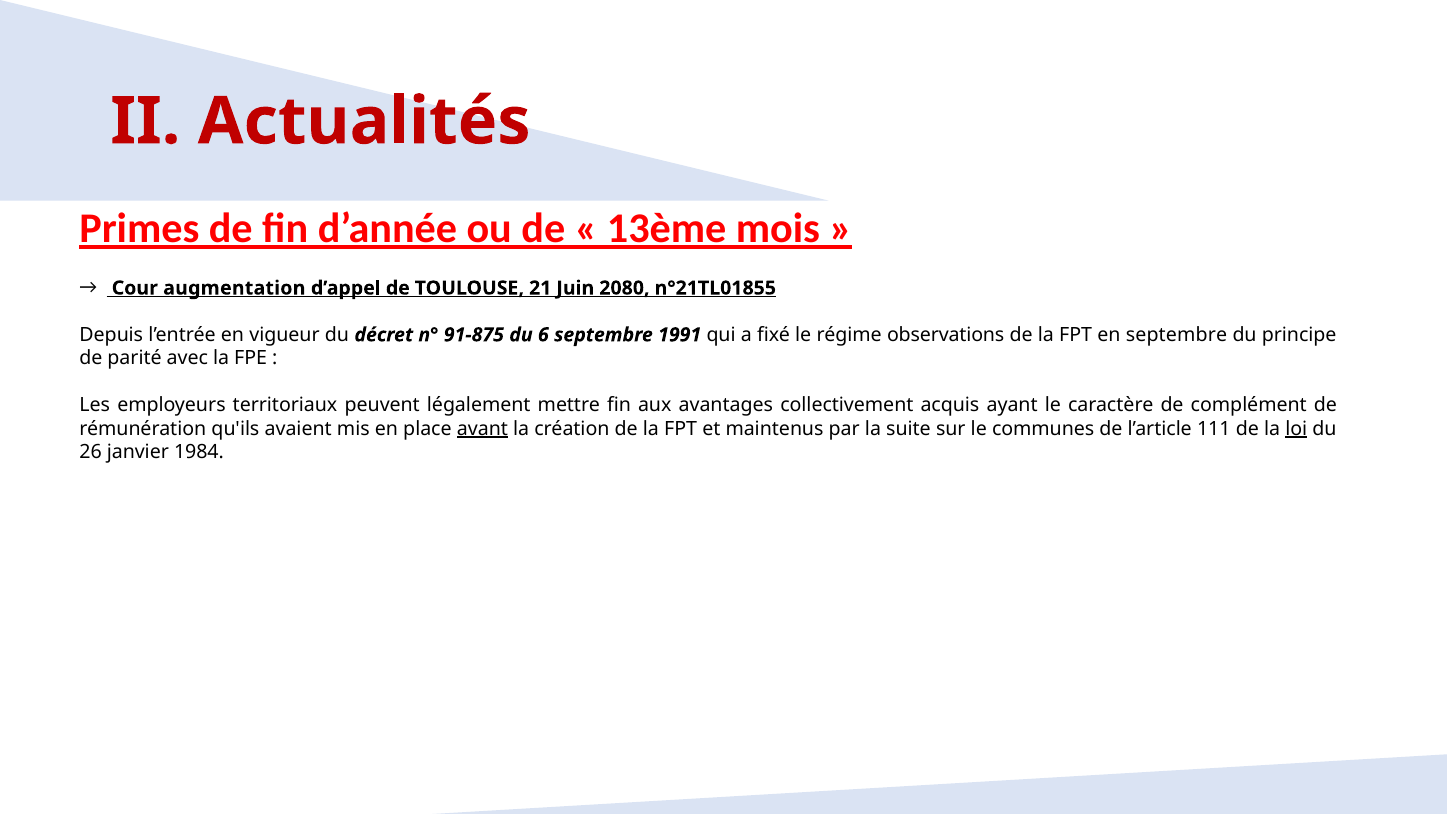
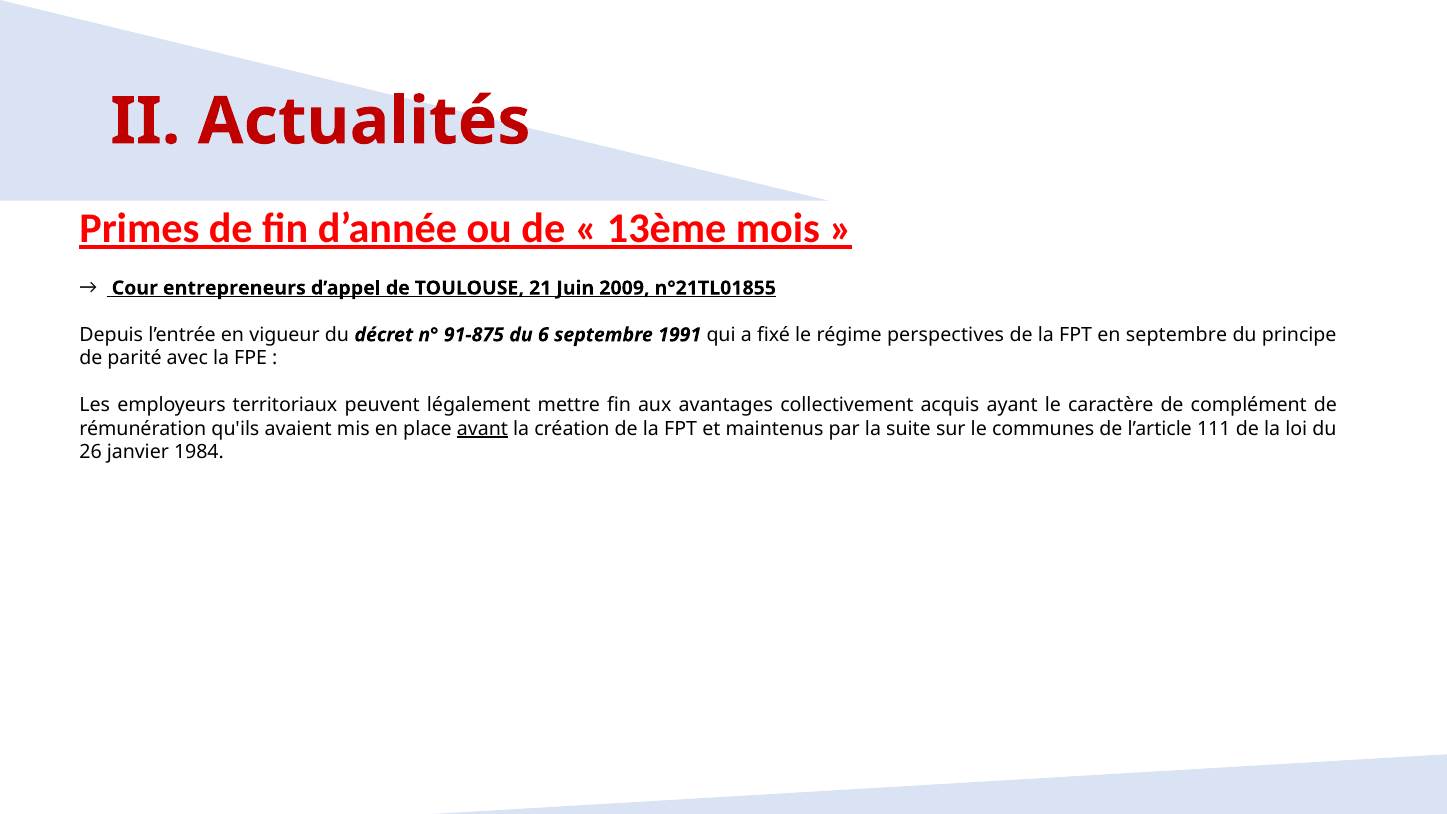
augmentation: augmentation -> entrepreneurs
2080: 2080 -> 2009
observations: observations -> perspectives
loi underline: present -> none
